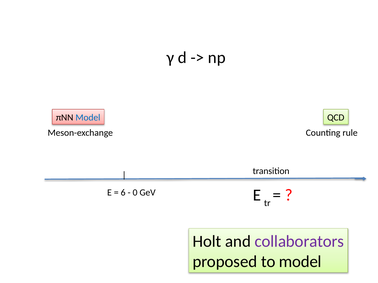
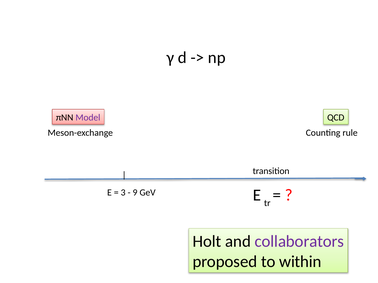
Model at (88, 118) colour: blue -> purple
6: 6 -> 3
0: 0 -> 9
to model: model -> within
